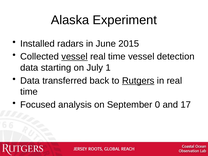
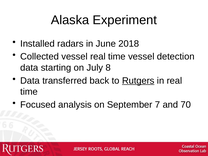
2015: 2015 -> 2018
vessel at (74, 57) underline: present -> none
1: 1 -> 8
0: 0 -> 7
17: 17 -> 70
